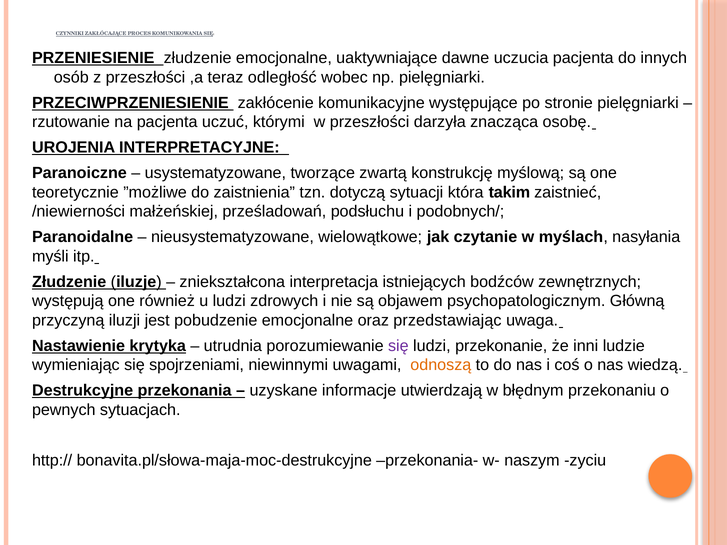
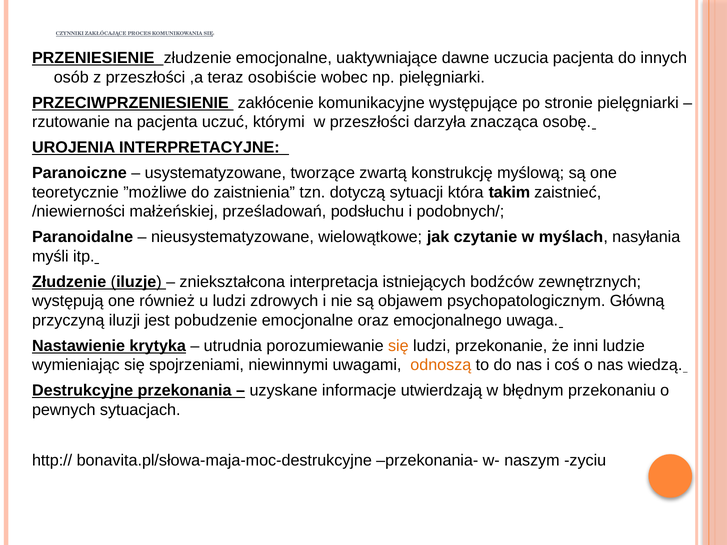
odległość: odległość -> osobiście
przedstawiając: przedstawiając -> emocjonalnego
się at (398, 346) colour: purple -> orange
